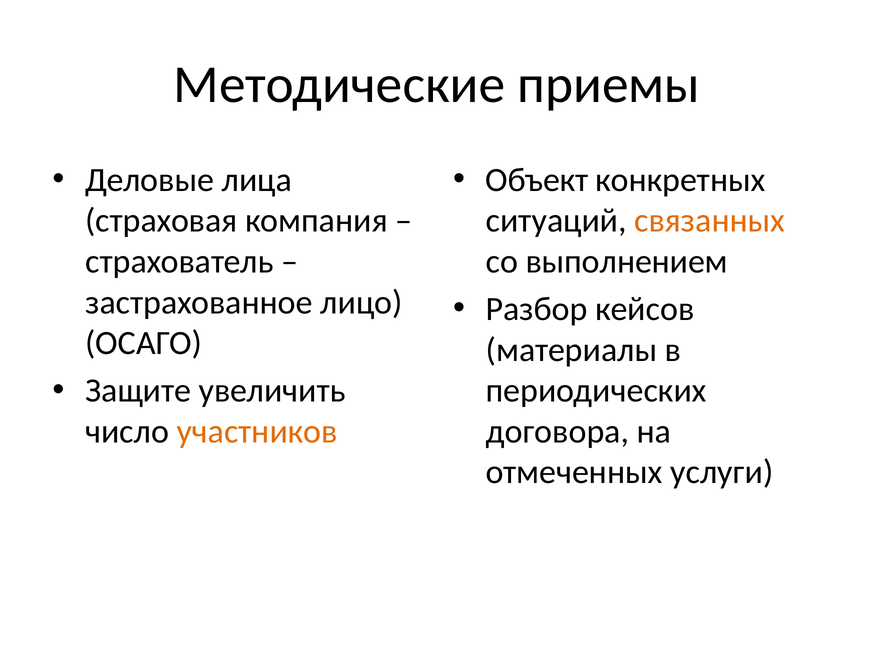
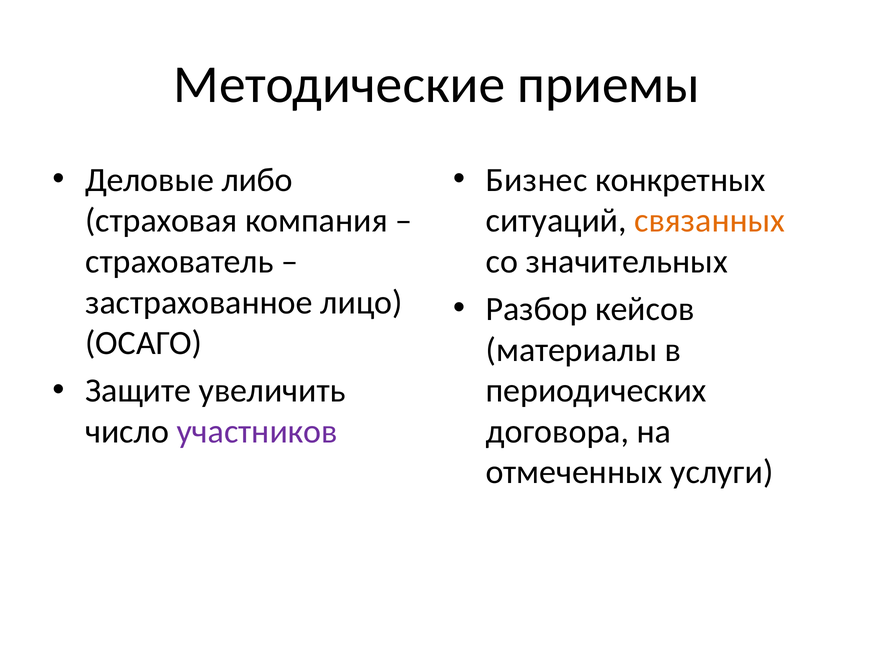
лица: лица -> либо
Объект: Объект -> Бизнес
выполнением: выполнением -> значительных
участников colour: orange -> purple
